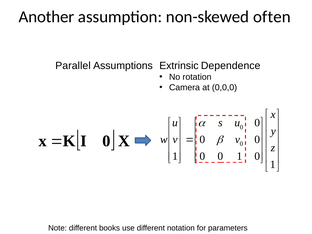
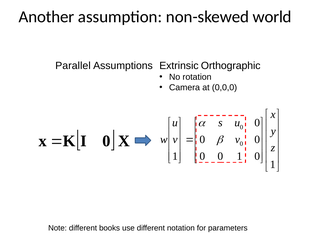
often: often -> world
Dependence: Dependence -> Orthographic
